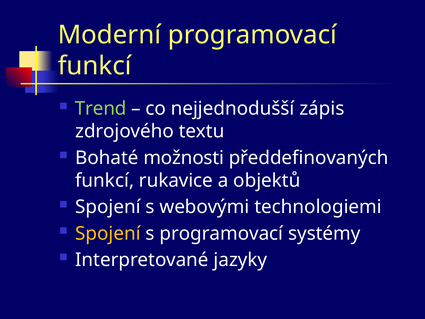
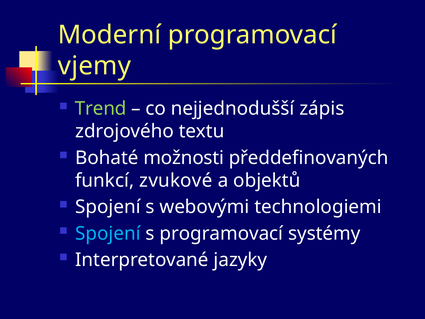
funkcí at (95, 66): funkcí -> vjemy
rukavice: rukavice -> zvukové
Spojení at (108, 233) colour: yellow -> light blue
